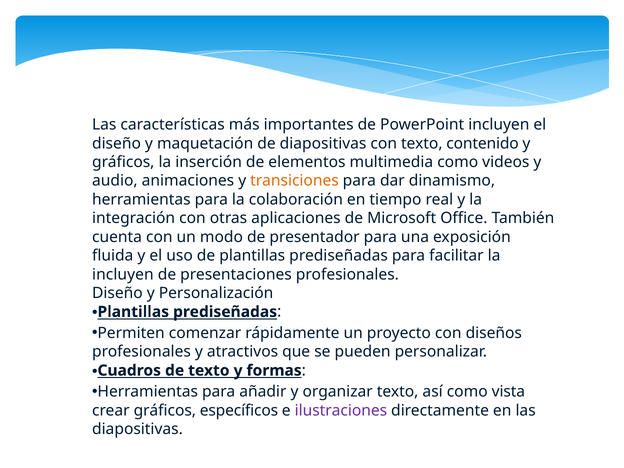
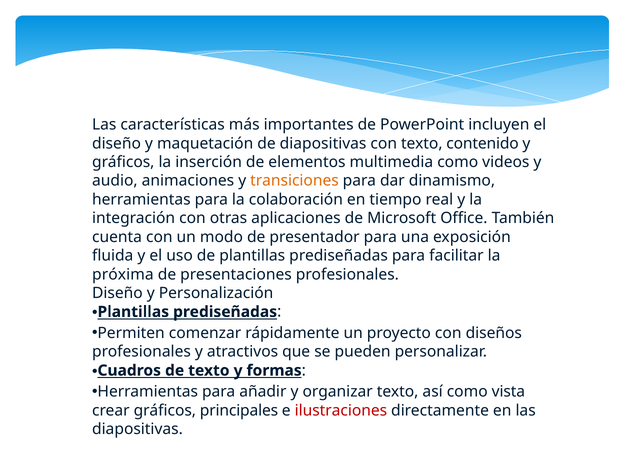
incluyen at (123, 274): incluyen -> próxima
específicos: específicos -> principales
ilustraciones colour: purple -> red
